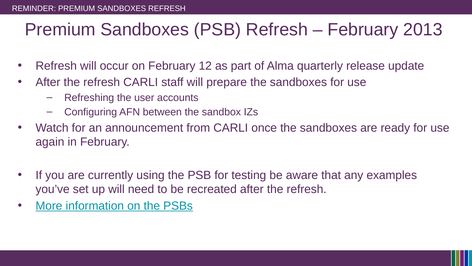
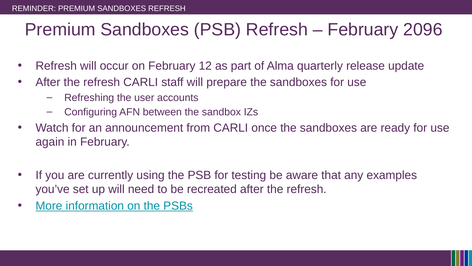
2013: 2013 -> 2096
